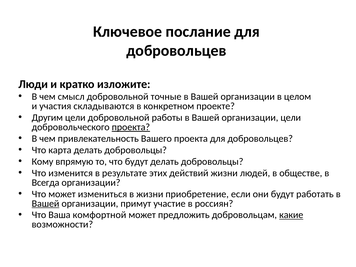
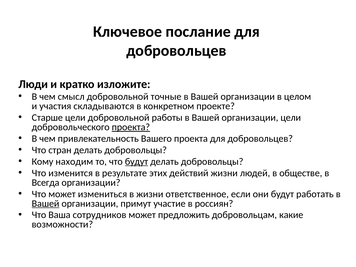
Другим: Другим -> Старше
карта: карта -> стран
впрямую: впрямую -> находим
будут at (137, 162) underline: none -> present
приобретение: приобретение -> ответственное
комфортной: комфортной -> сотрудников
какие underline: present -> none
